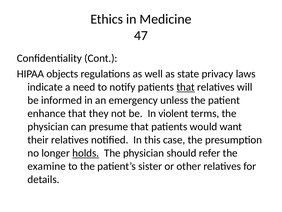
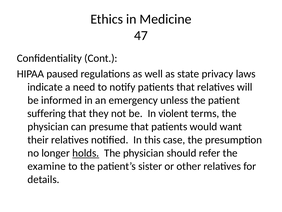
objects: objects -> paused
that at (186, 87) underline: present -> none
enhance: enhance -> suffering
